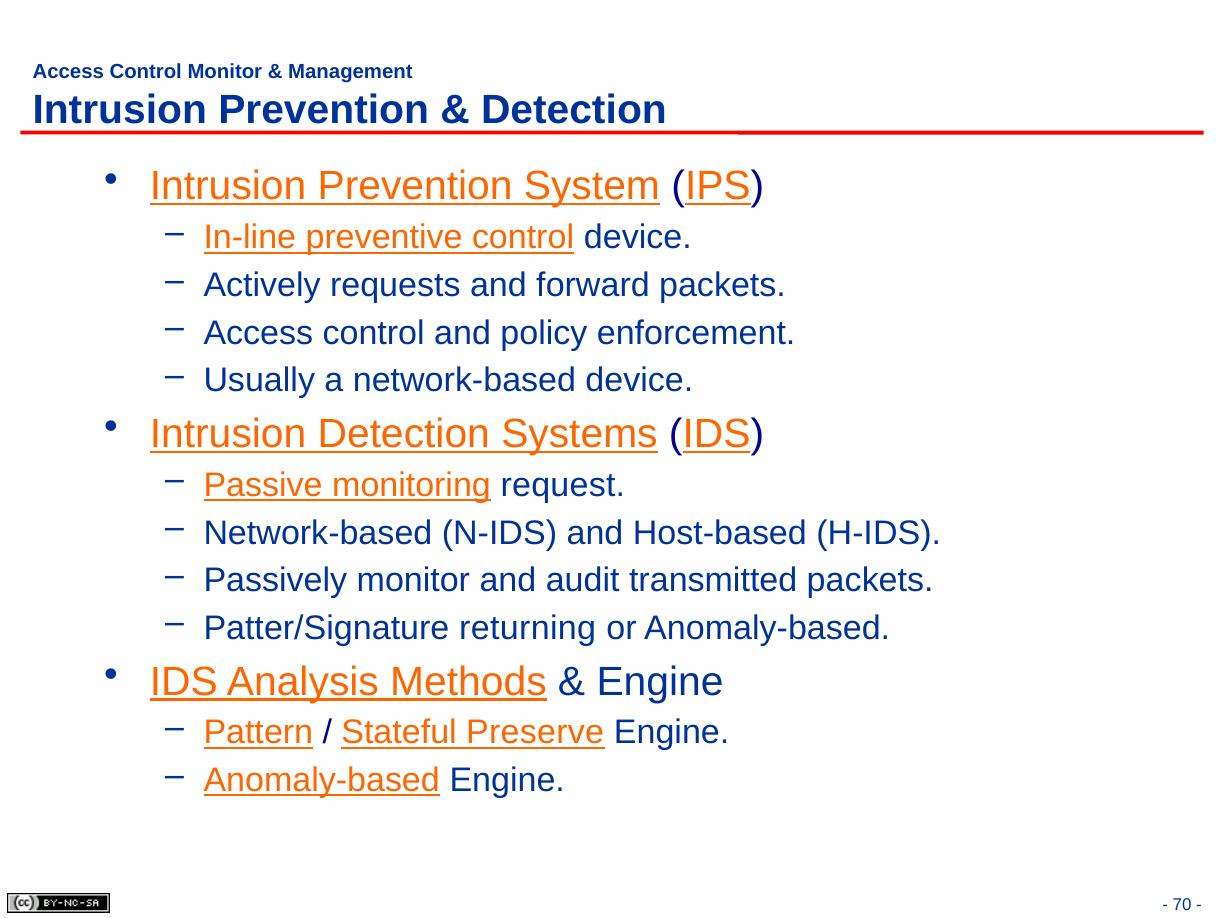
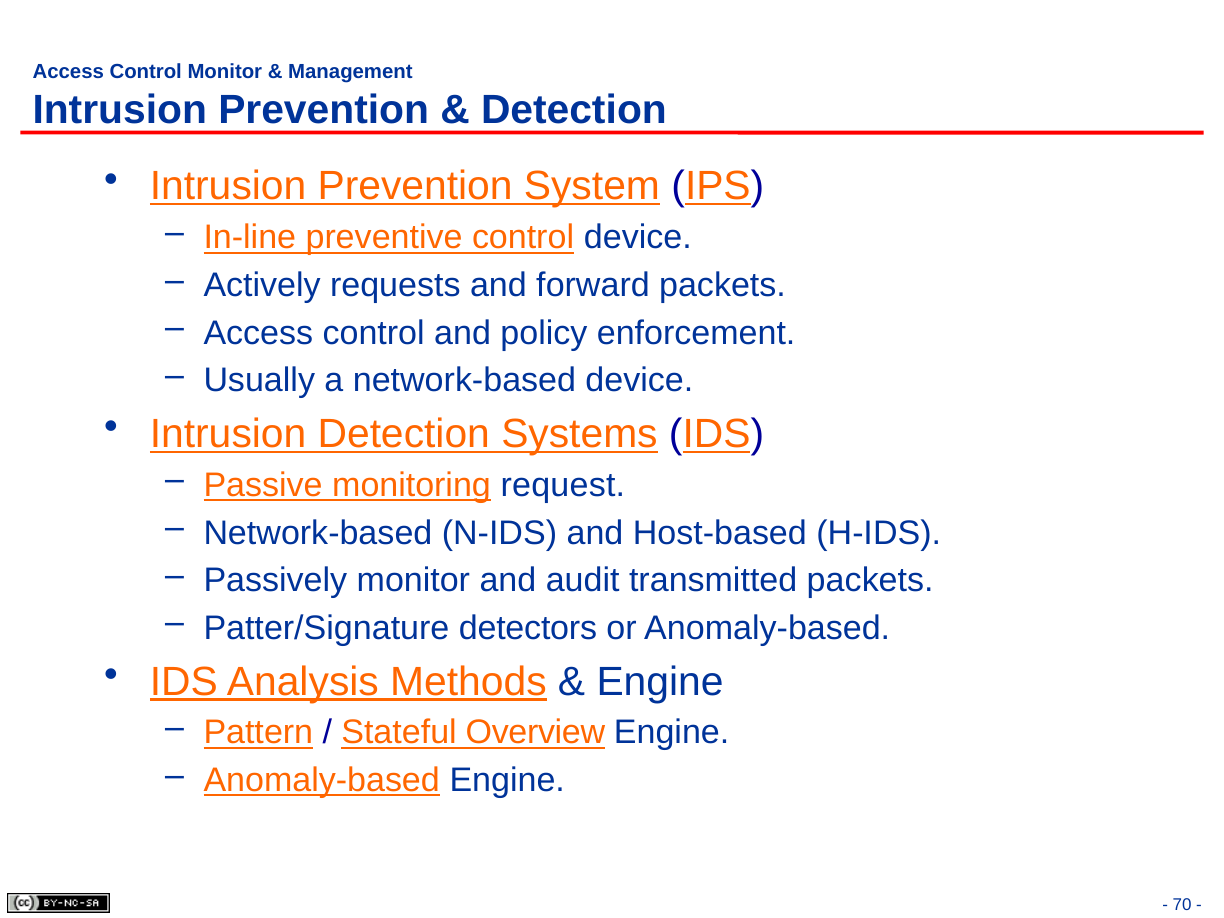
returning: returning -> detectors
Preserve: Preserve -> Overview
